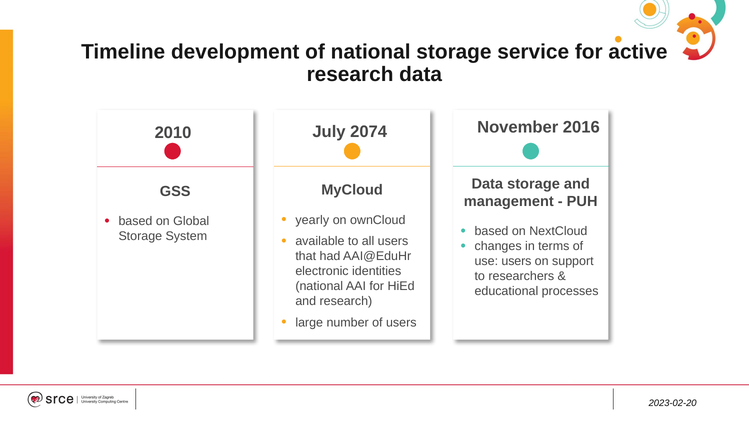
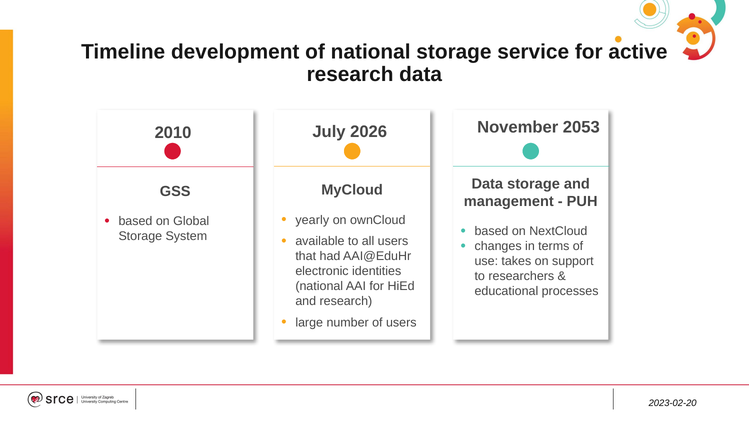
2016: 2016 -> 2053
2074: 2074 -> 2026
use users: users -> takes
